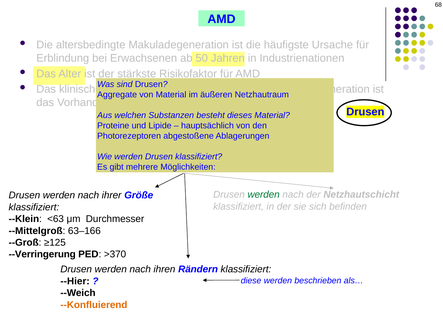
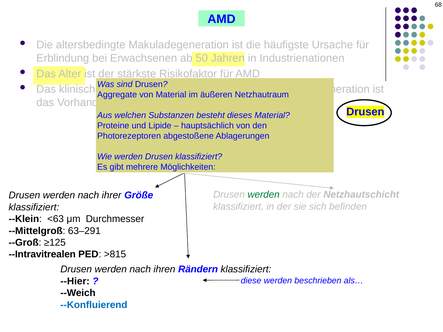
63–166: 63–166 -> 63–291
--Verringerung: --Verringerung -> --Intravitrealen
>370: >370 -> >815
--Konfluierend colour: orange -> blue
